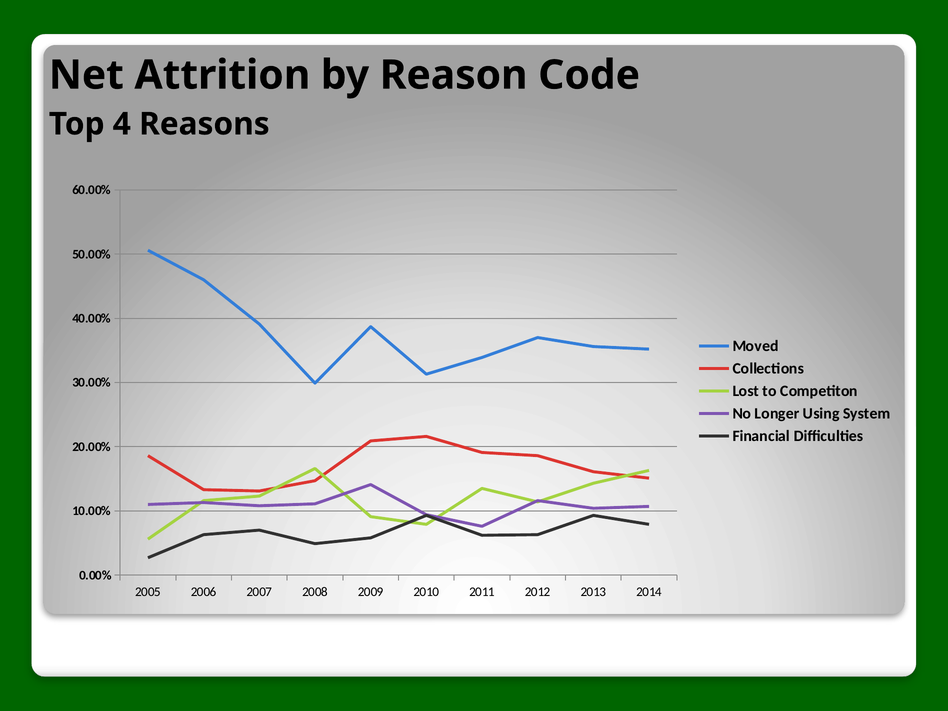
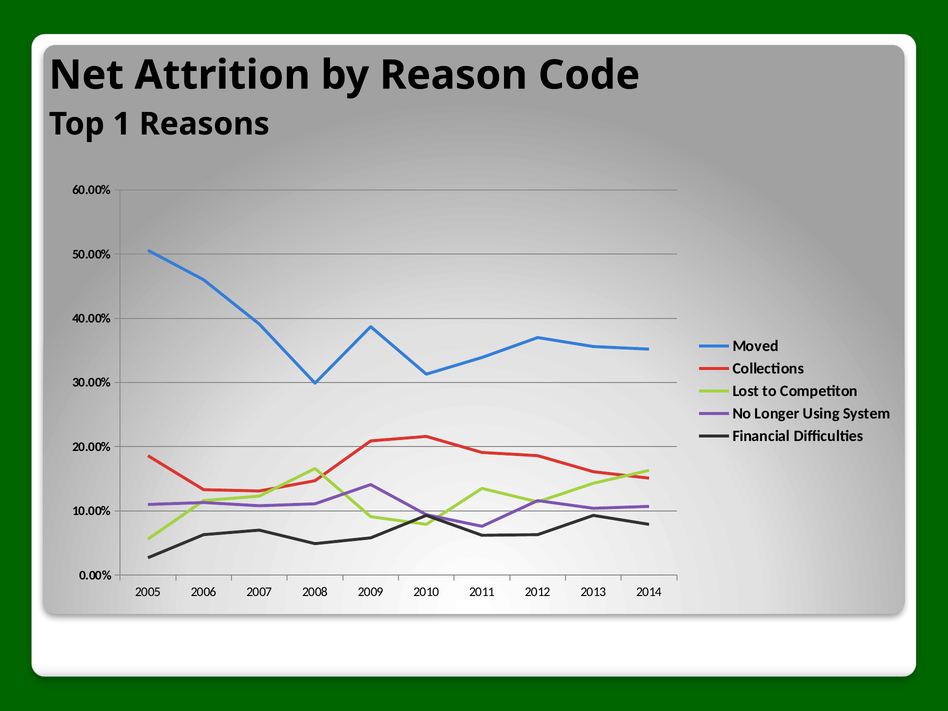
4: 4 -> 1
